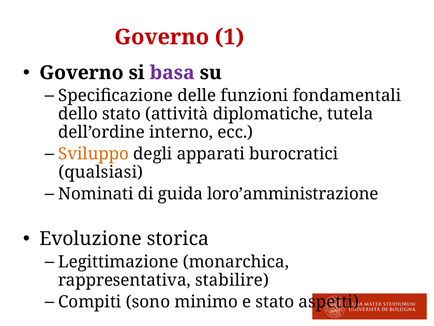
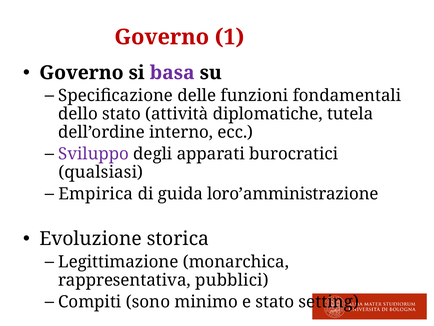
Sviluppo colour: orange -> purple
Nominati: Nominati -> Empirica
stabilire: stabilire -> pubblici
aspetti: aspetti -> setting
